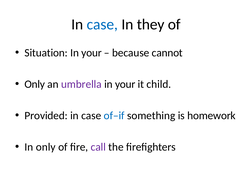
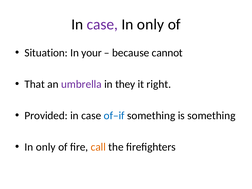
case at (102, 24) colour: blue -> purple
they at (151, 24): they -> only
Only at (35, 84): Only -> That
your at (125, 84): your -> they
child: child -> right
is homework: homework -> something
call colour: purple -> orange
